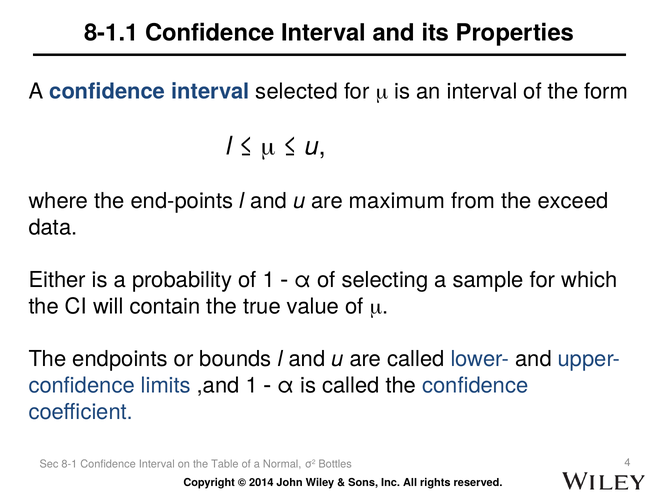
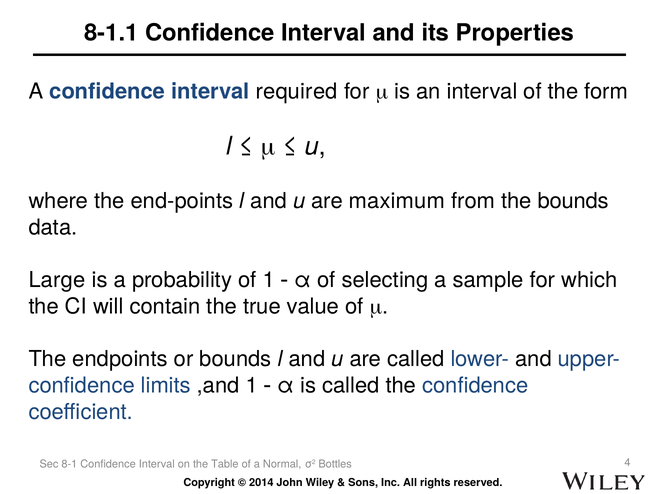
selected: selected -> required
the exceed: exceed -> bounds
Either: Either -> Large
